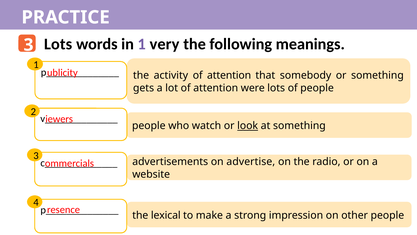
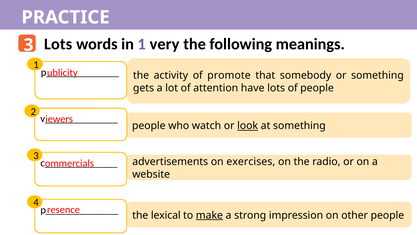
activity of attention: attention -> promote
were: were -> have
advertise: advertise -> exercises
make underline: none -> present
